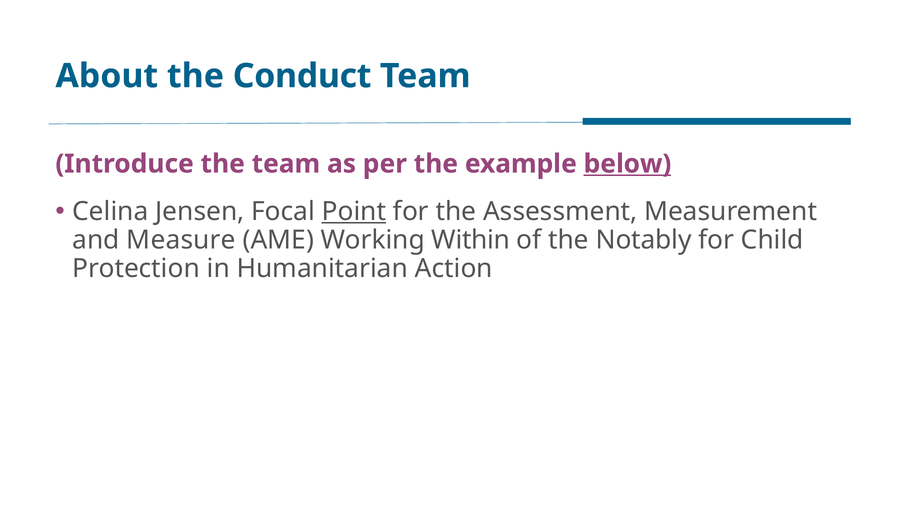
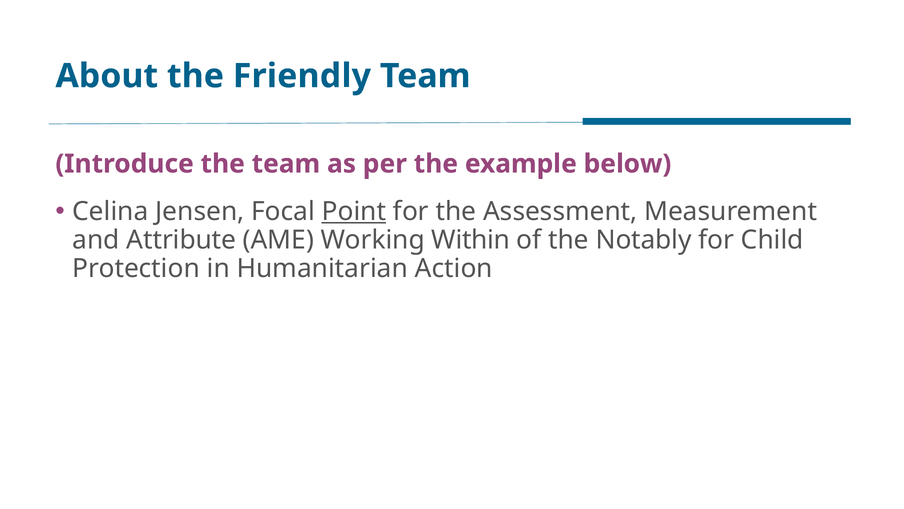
Conduct: Conduct -> Friendly
below underline: present -> none
Measure: Measure -> Attribute
